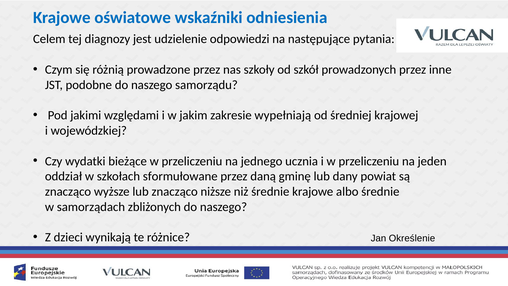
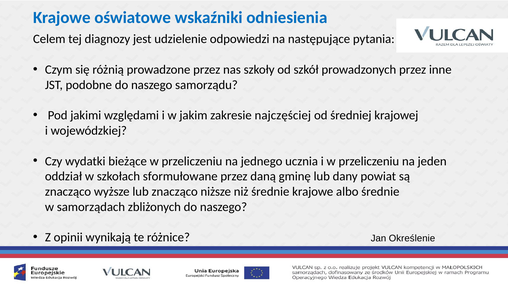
wypełniają: wypełniają -> najczęściej
dzieci: dzieci -> opinii
